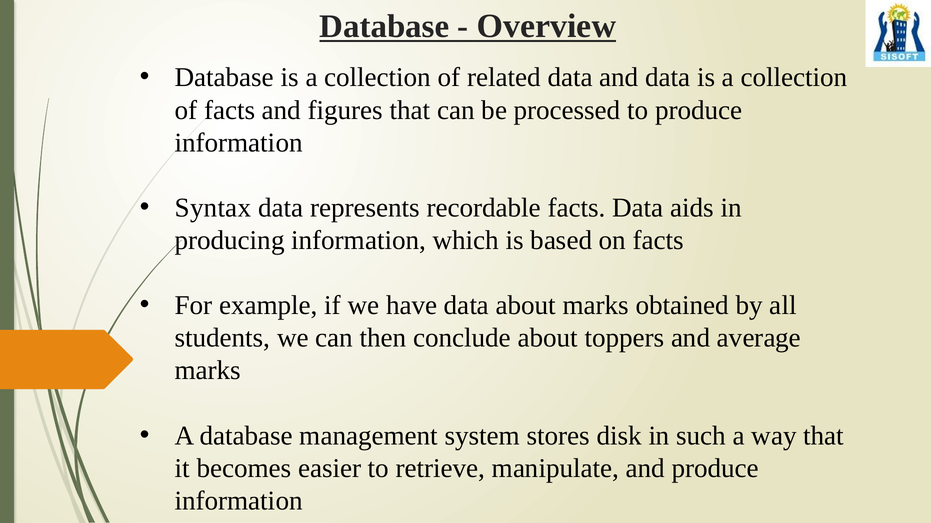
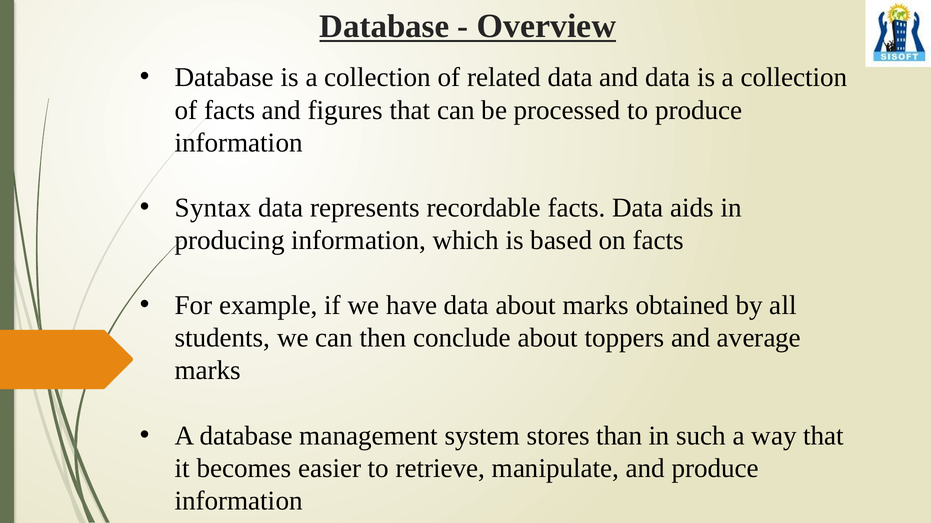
disk: disk -> than
